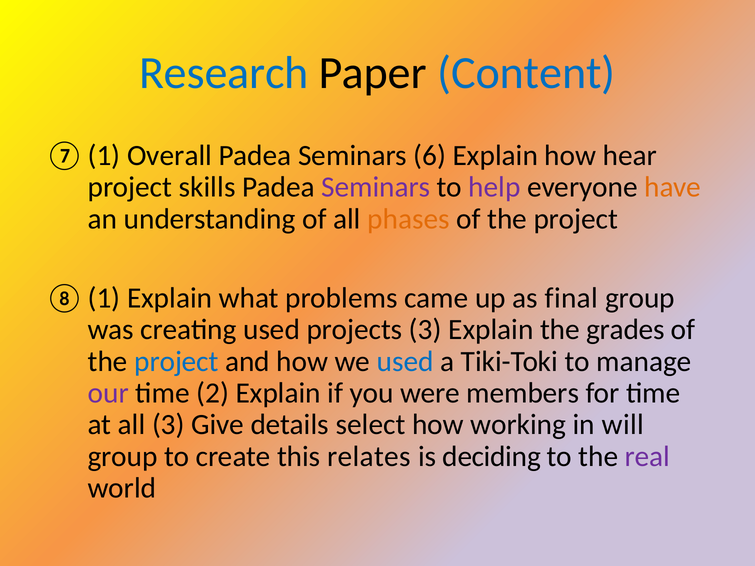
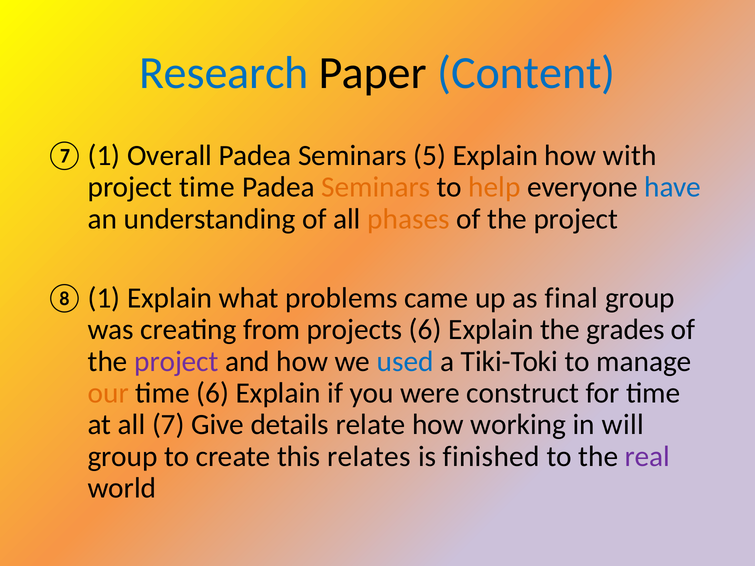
6: 6 -> 5
hear: hear -> with
project skills: skills -> time
Seminars at (376, 187) colour: purple -> orange
help colour: purple -> orange
have colour: orange -> blue
creating used: used -> from
projects 3: 3 -> 6
project at (176, 361) colour: blue -> purple
our colour: purple -> orange
time 2: 2 -> 6
members: members -> construct
all 3: 3 -> 7
select: select -> relate
deciding: deciding -> finished
